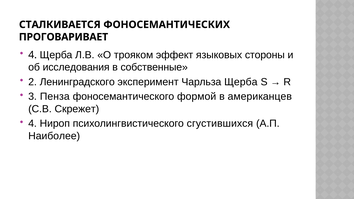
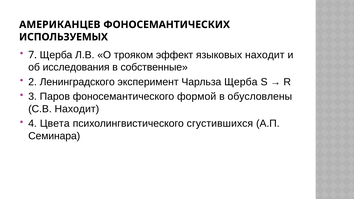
СТАЛКИВАЕТСЯ: СТАЛКИВАЕТСЯ -> АМЕРИКАНЦЕВ
ПРОГОВАРИВАЕТ: ПРОГОВАРИВАЕТ -> ИСПОЛЬЗУЕМЫХ
4 at (33, 55): 4 -> 7
языковых стороны: стороны -> находит
Пенза: Пенза -> Паров
американцев: американцев -> обусловлены
С.В Скрежет: Скрежет -> Находит
Нироп: Нироп -> Цвета
Наиболее: Наиболее -> Семинара
